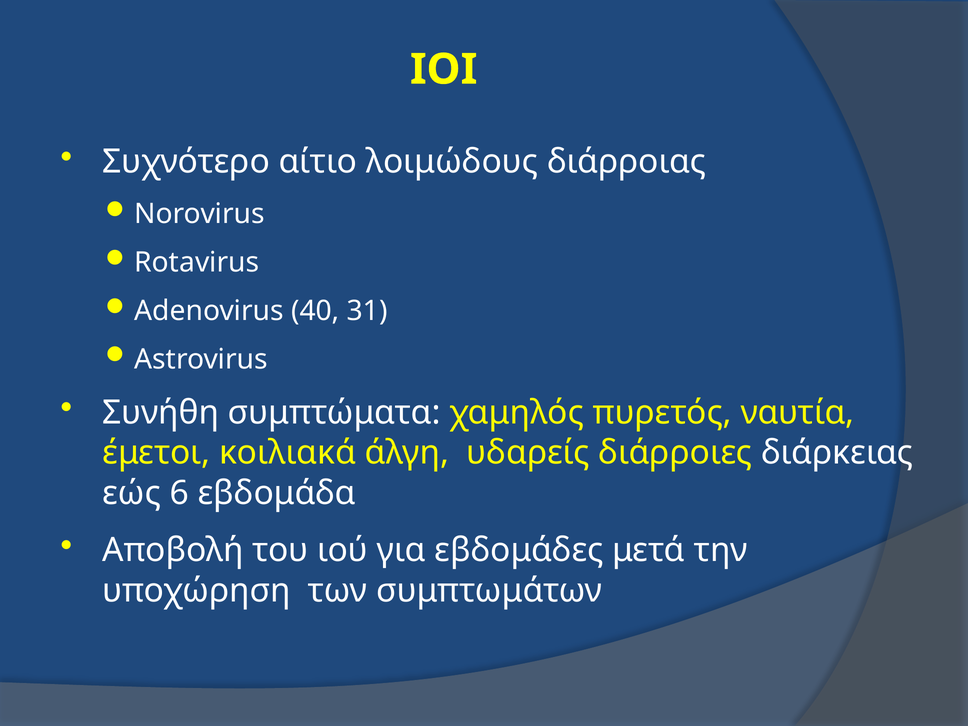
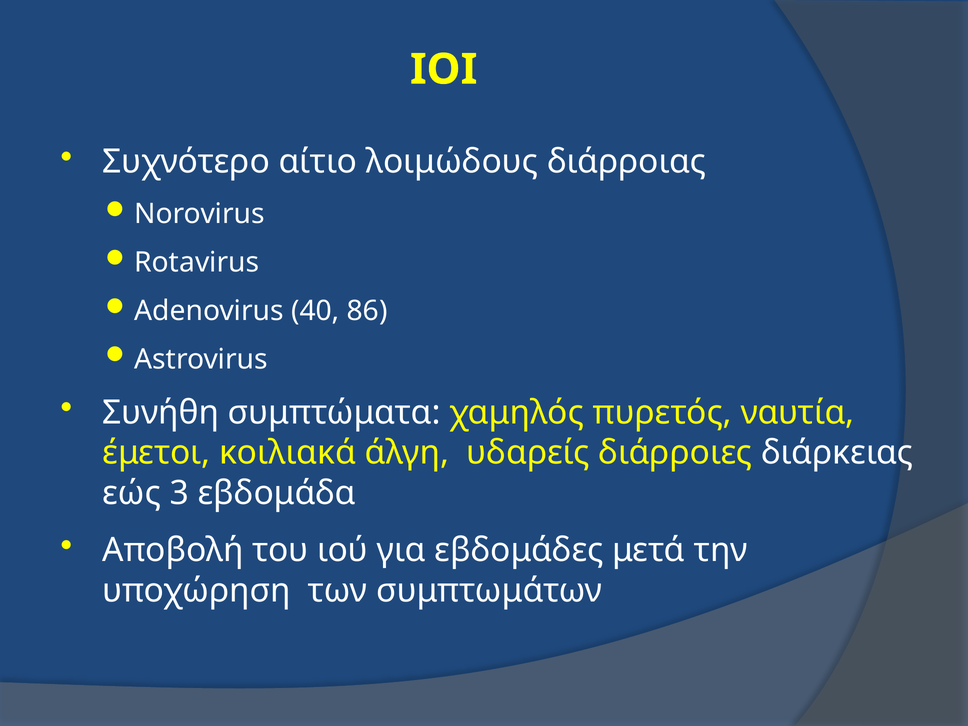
31: 31 -> 86
6: 6 -> 3
